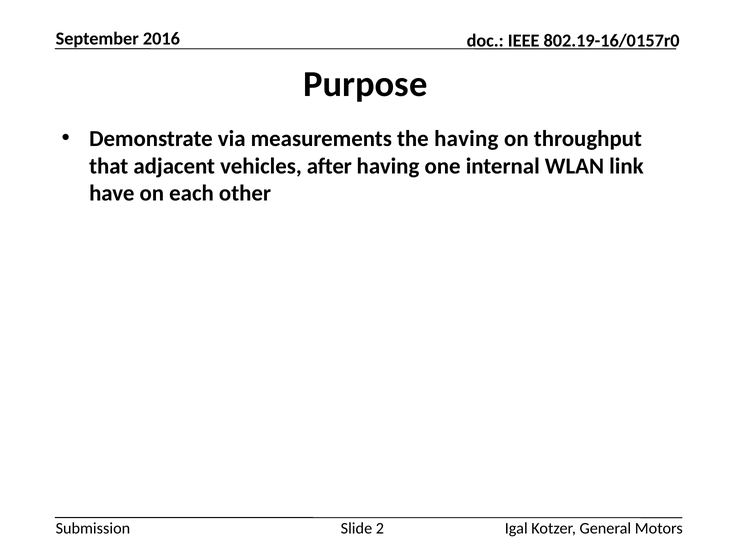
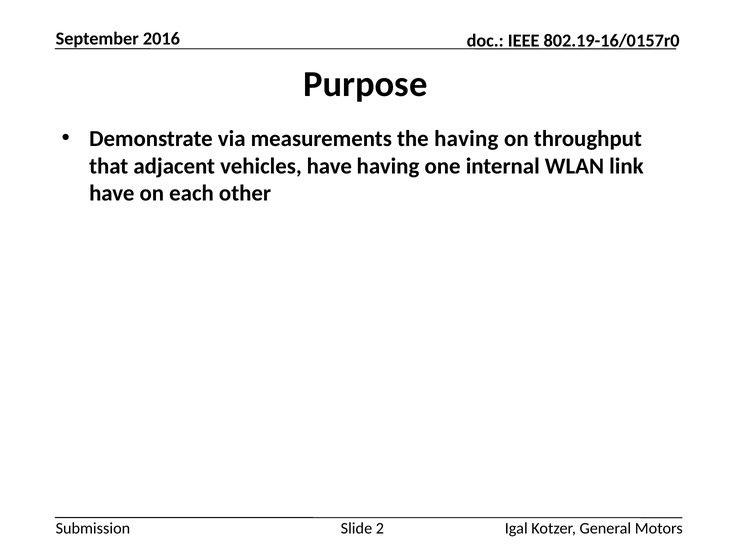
vehicles after: after -> have
